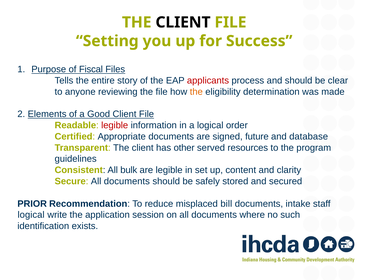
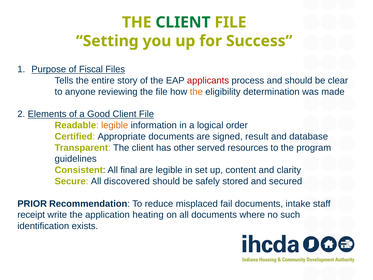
CLIENT at (183, 22) colour: black -> green
legible at (115, 125) colour: red -> orange
future: future -> result
bulk: bulk -> final
Secure All documents: documents -> discovered
bill: bill -> fail
logical at (31, 215): logical -> receipt
session: session -> heating
